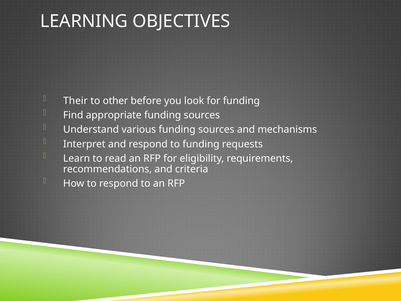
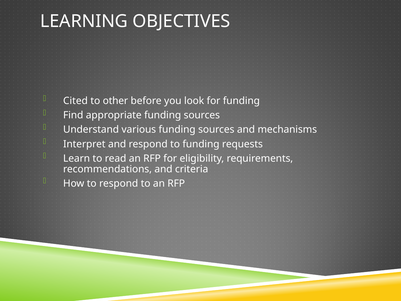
Their: Their -> Cited
